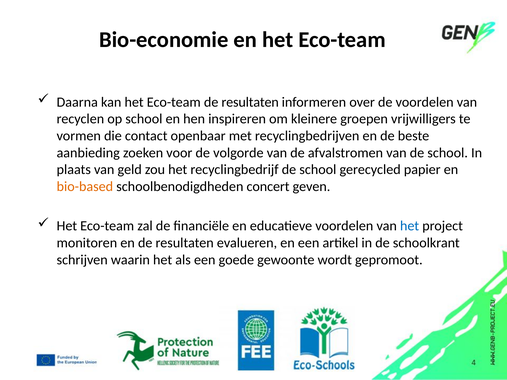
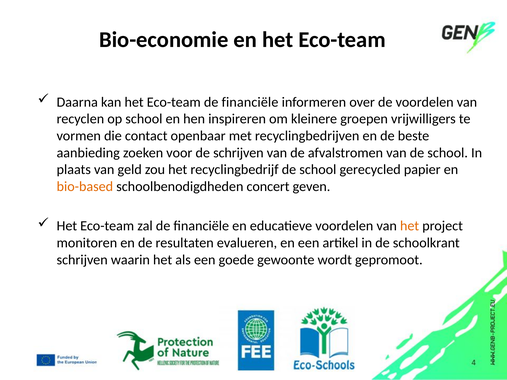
Eco-team de resultaten: resultaten -> financiële
de volgorde: volgorde -> schrijven
het at (410, 226) colour: blue -> orange
